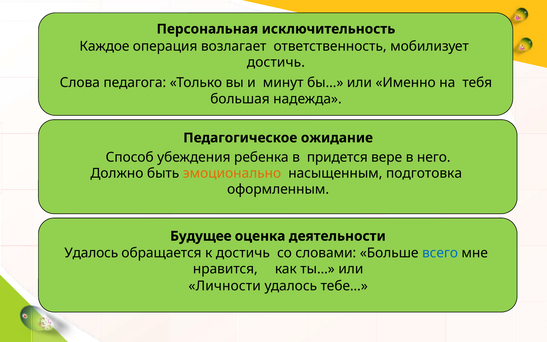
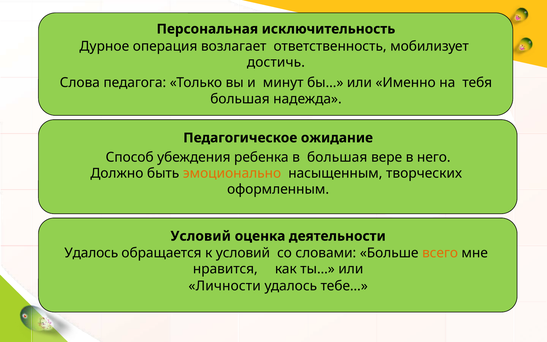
Каждое: Каждое -> Дурное
в придется: придется -> большая
подготовка: подготовка -> творческих
Будущее at (201, 236): Будущее -> Условий
к достичь: достичь -> условий
всего colour: blue -> orange
